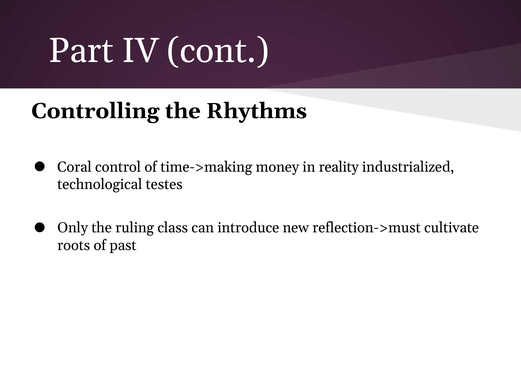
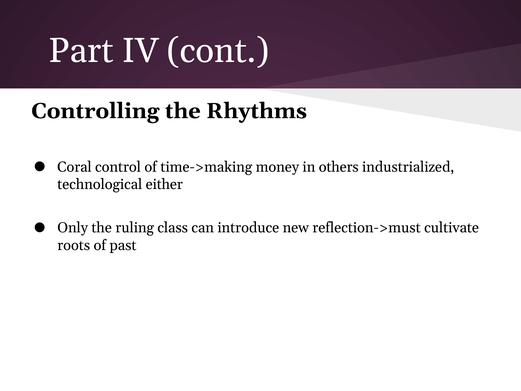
reality: reality -> others
testes: testes -> either
